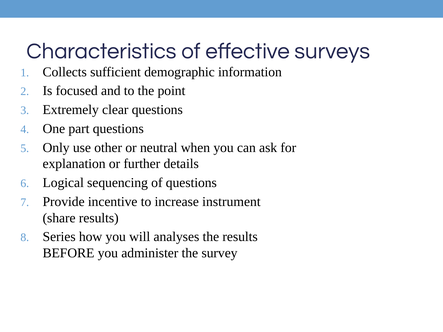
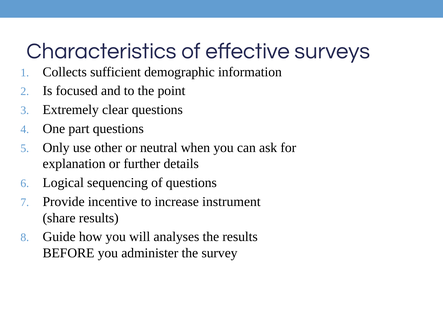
Series: Series -> Guide
